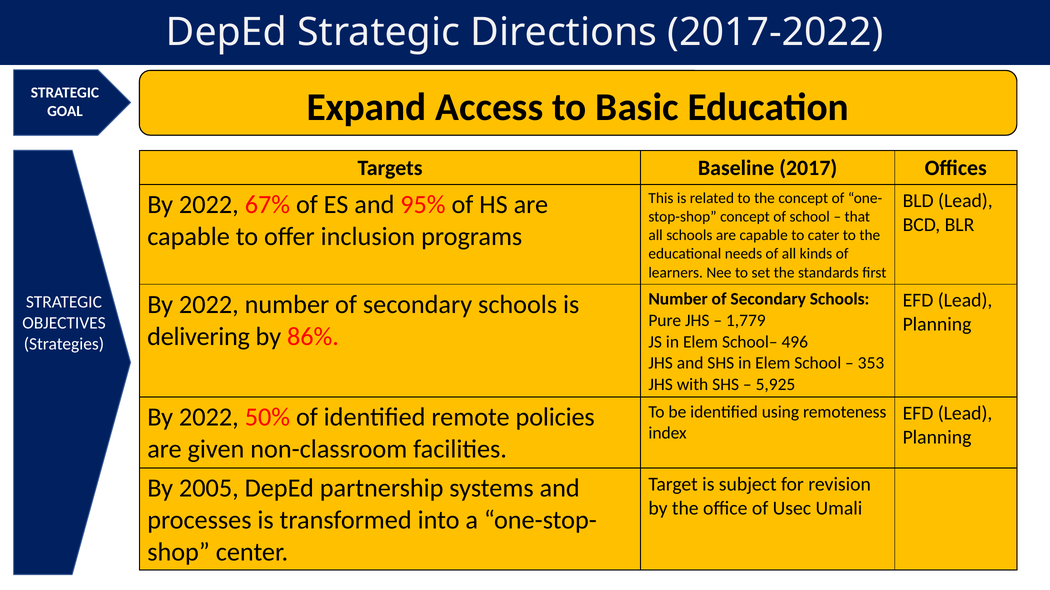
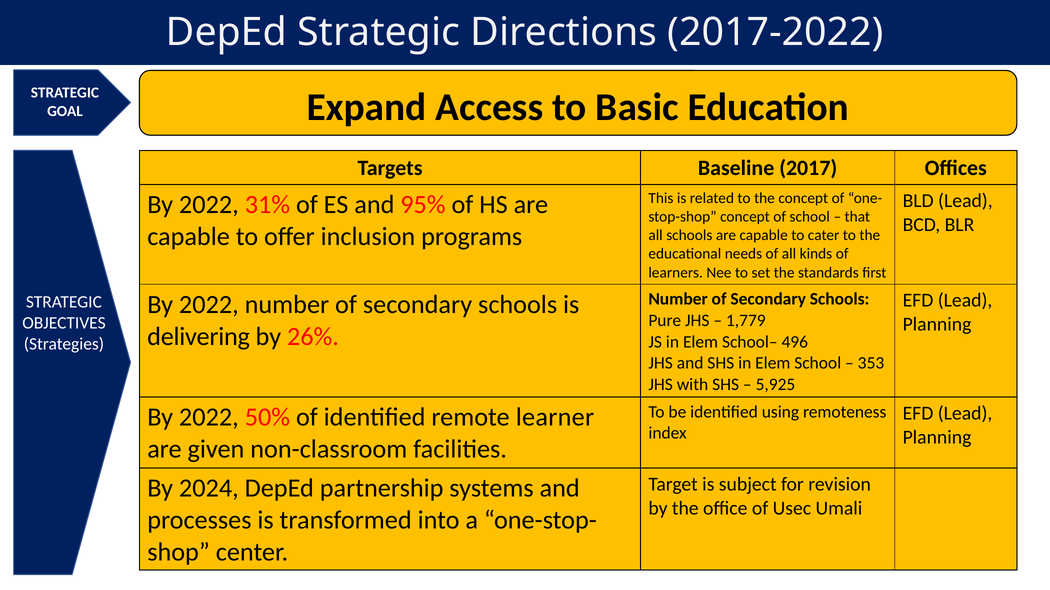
67%: 67% -> 31%
86%: 86% -> 26%
policies: policies -> learner
2005: 2005 -> 2024
